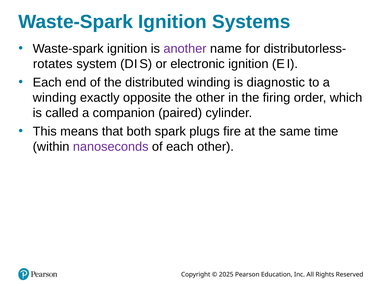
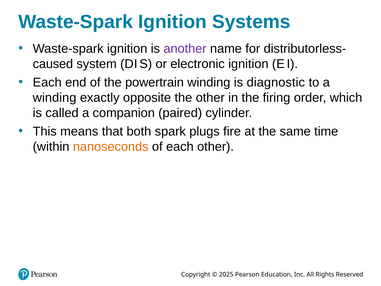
rotates: rotates -> caused
distributed: distributed -> powertrain
nanoseconds colour: purple -> orange
